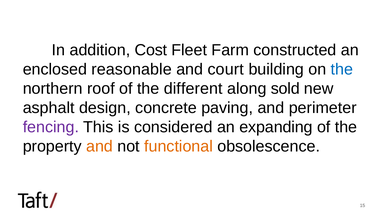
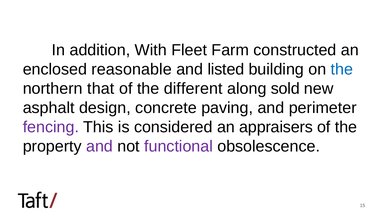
Cost: Cost -> With
court: court -> listed
roof: roof -> that
expanding: expanding -> appraisers
and at (100, 146) colour: orange -> purple
functional colour: orange -> purple
